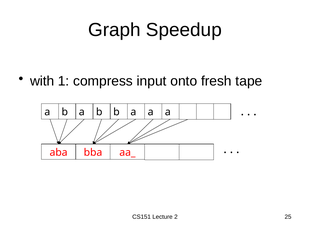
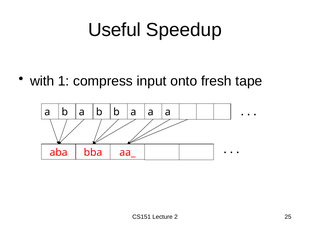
Graph: Graph -> Useful
